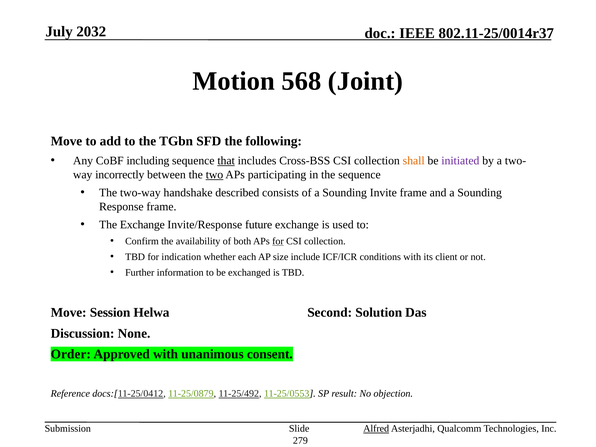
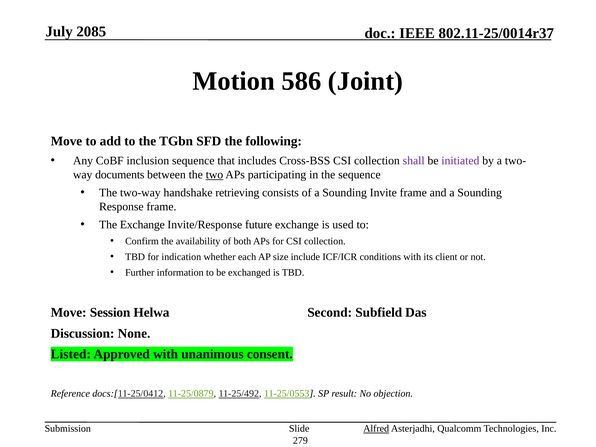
2032: 2032 -> 2085
568: 568 -> 586
including: including -> inclusion
that underline: present -> none
shall colour: orange -> purple
incorrectly: incorrectly -> documents
described: described -> retrieving
for at (278, 241) underline: present -> none
Solution: Solution -> Subfield
Order: Order -> Listed
